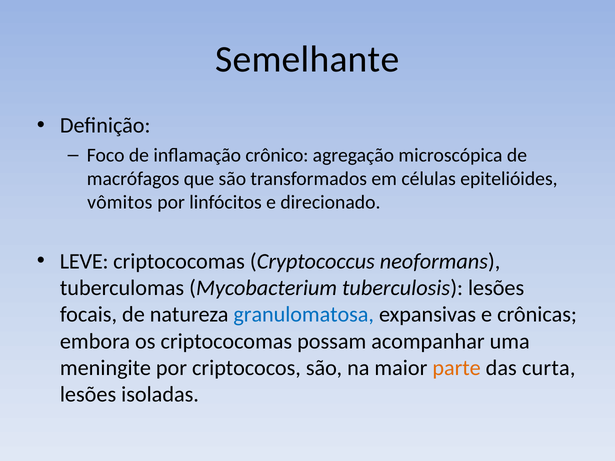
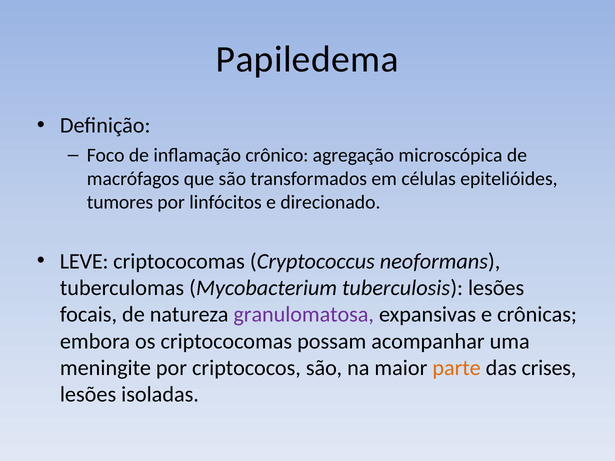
Semelhante: Semelhante -> Papiledema
vômitos: vômitos -> tumores
granulomatosa colour: blue -> purple
curta: curta -> crises
